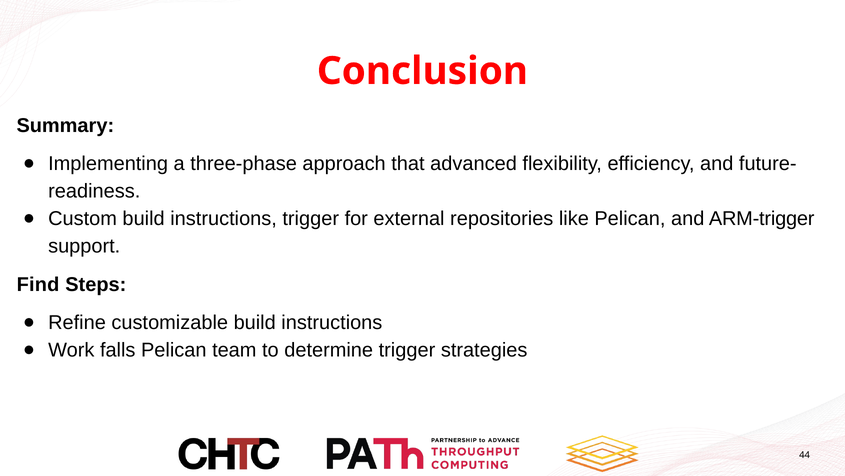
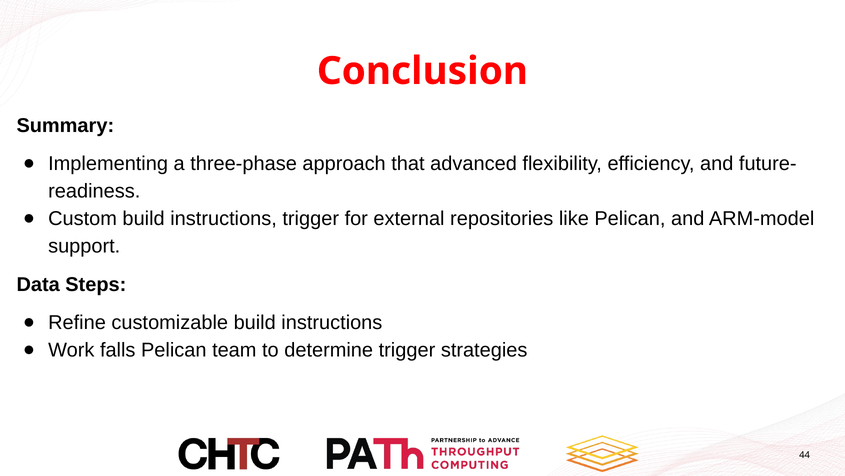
ARM-trigger: ARM-trigger -> ARM-model
Find: Find -> Data
